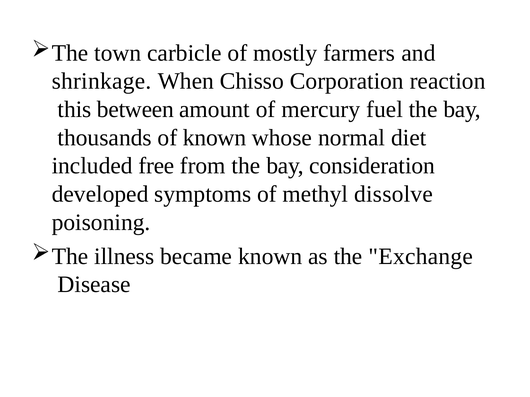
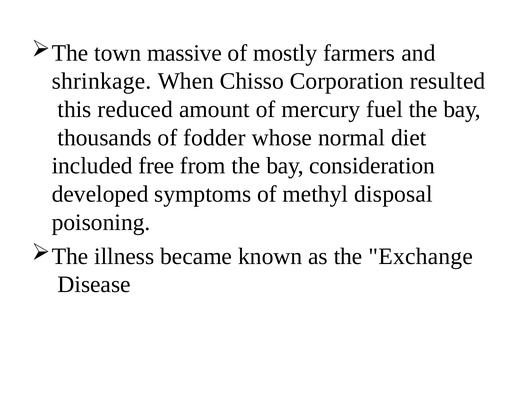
carbicle: carbicle -> massive
reaction: reaction -> resulted
between: between -> reduced
of known: known -> fodder
dissolve: dissolve -> disposal
